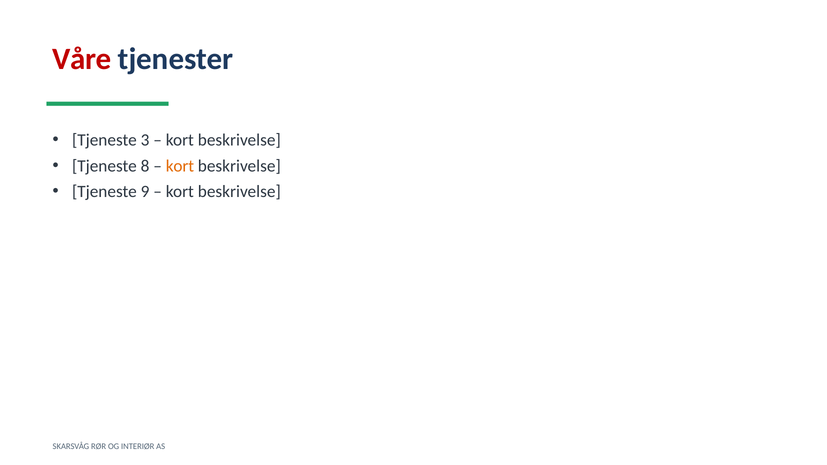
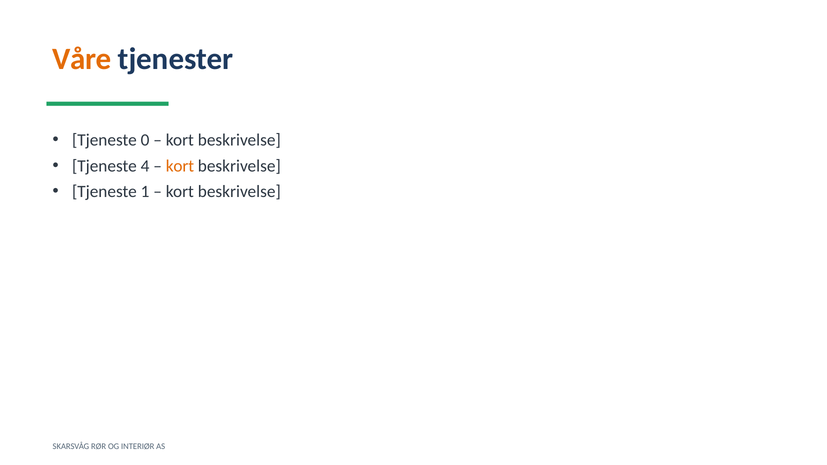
Våre colour: red -> orange
3: 3 -> 0
8: 8 -> 4
9: 9 -> 1
